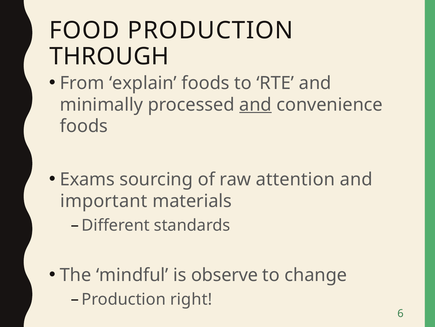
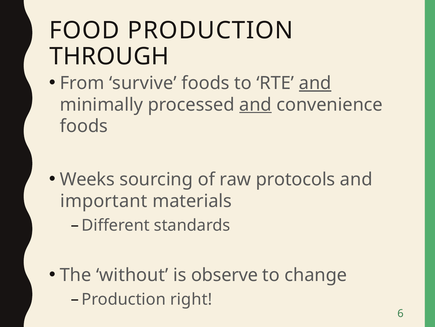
explain: explain -> survive
and at (315, 83) underline: none -> present
Exams: Exams -> Weeks
attention: attention -> protocols
mindful: mindful -> without
